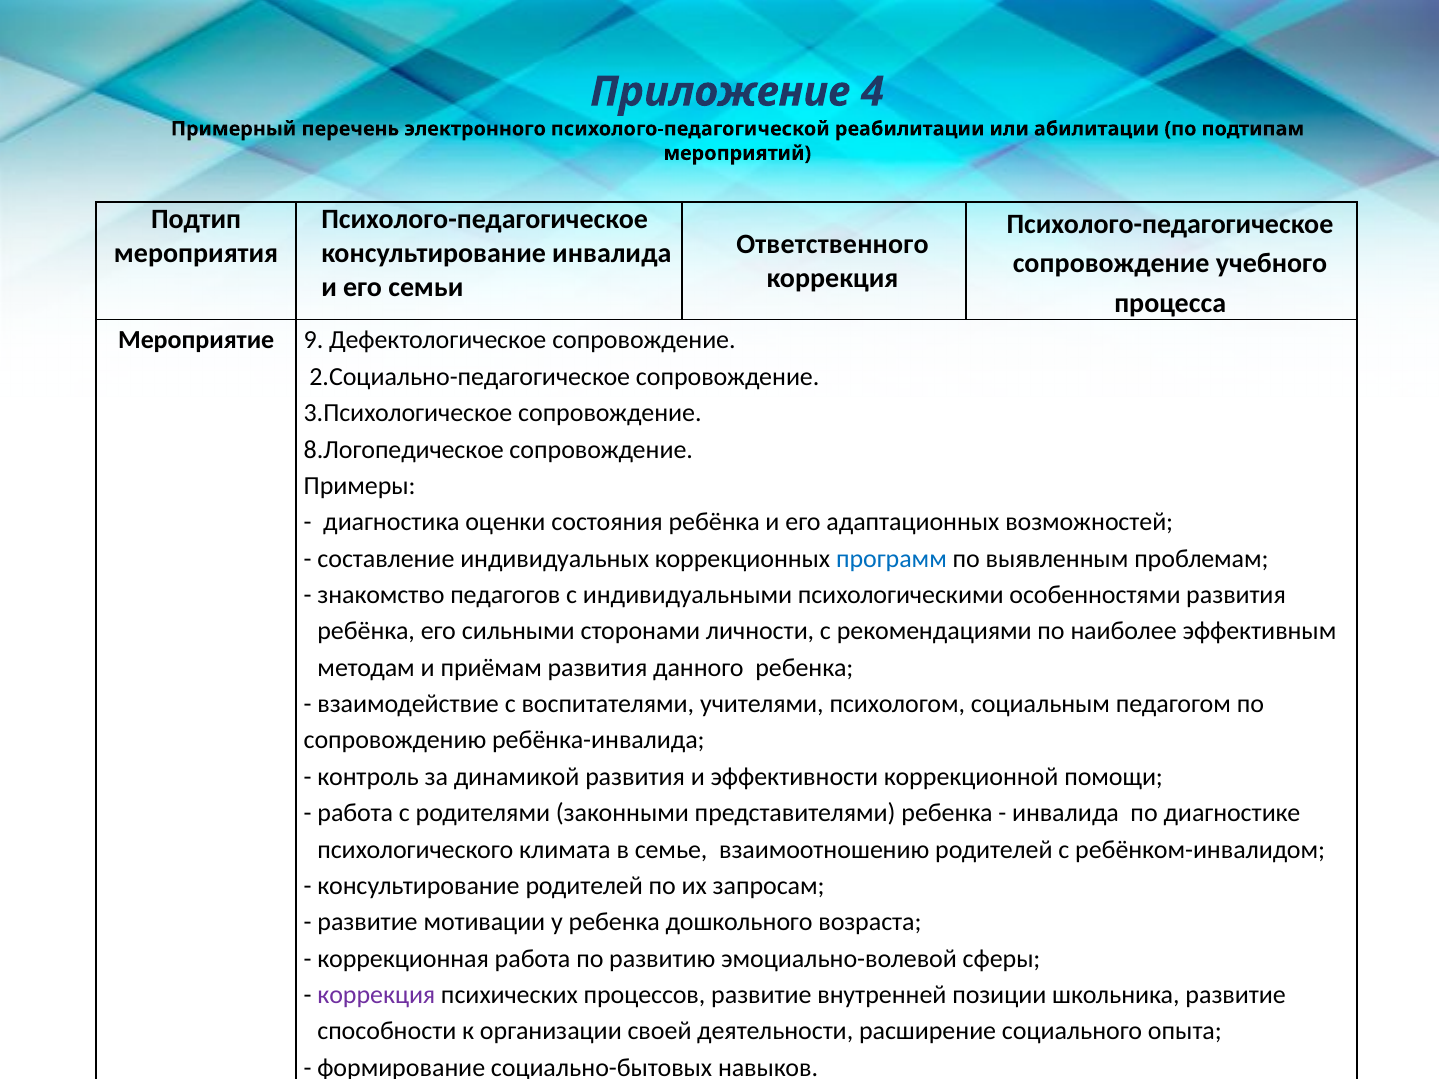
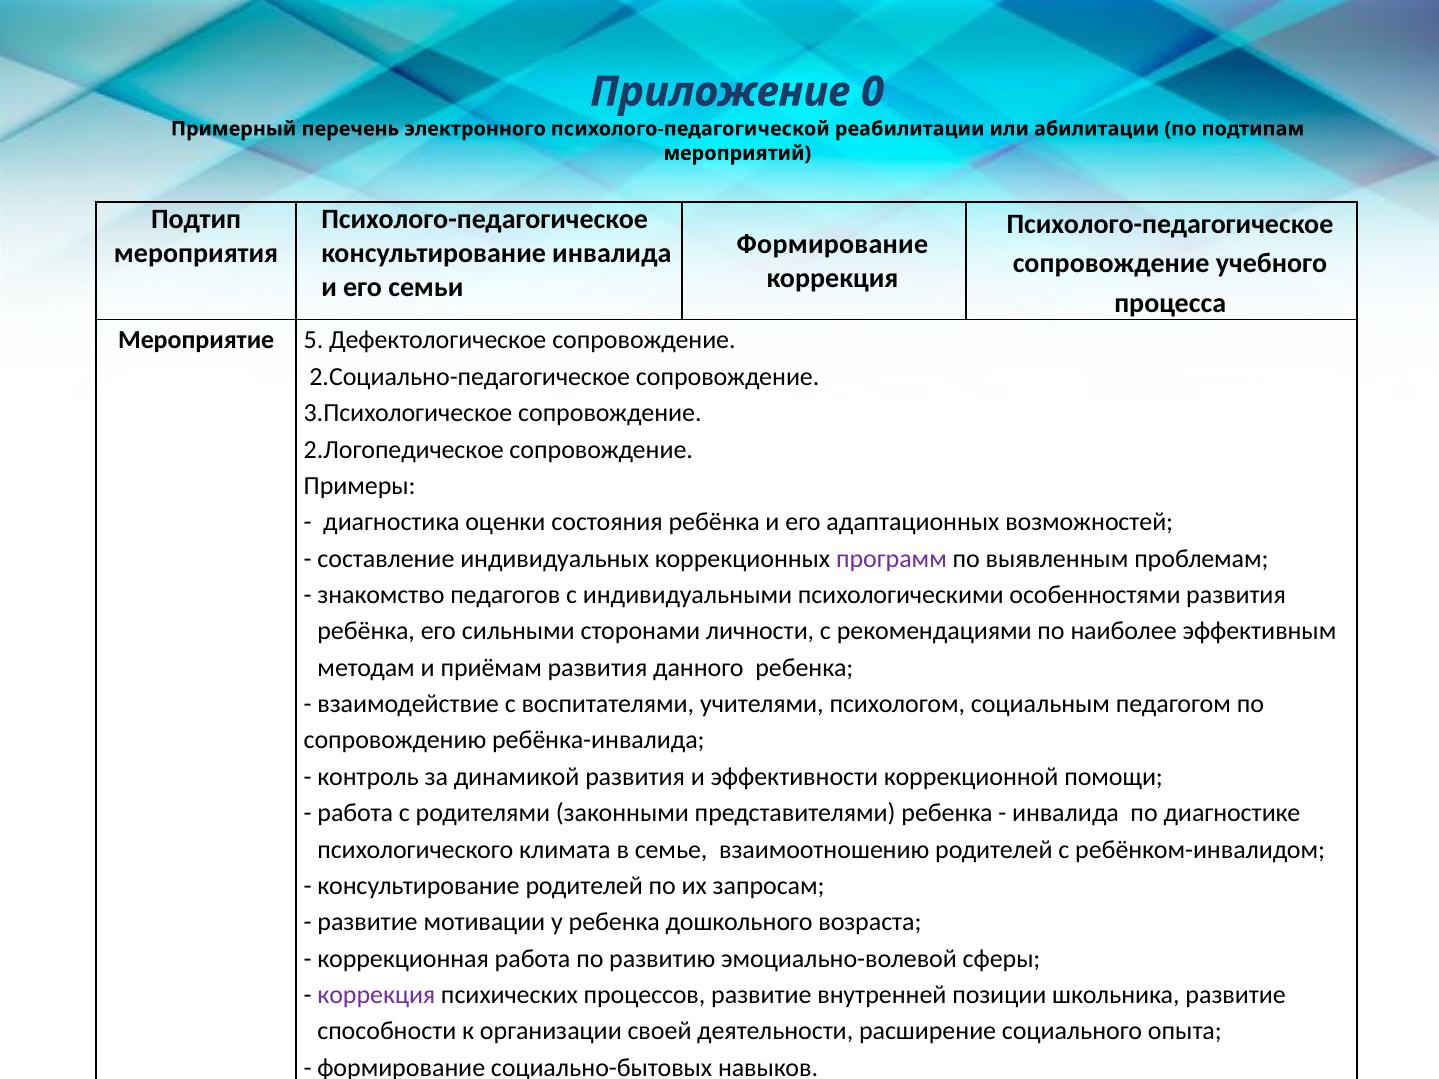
4: 4 -> 0
Ответственного at (832, 244): Ответственного -> Формирование
9: 9 -> 5
8.Логопедическое: 8.Логопедическое -> 2.Логопедическое
программ colour: blue -> purple
